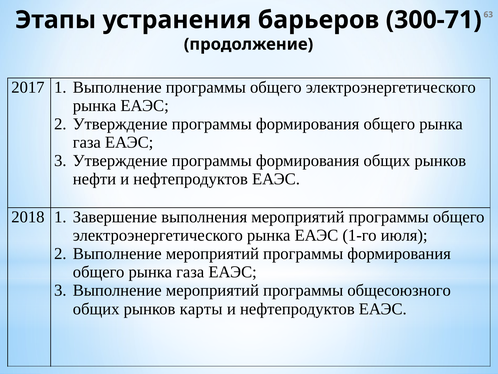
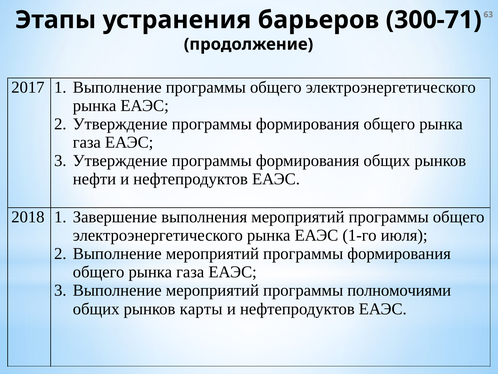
общесоюзного: общесоюзного -> полномочиями
